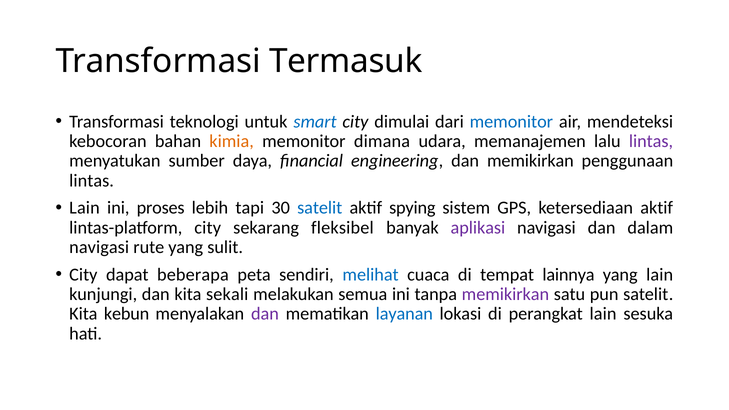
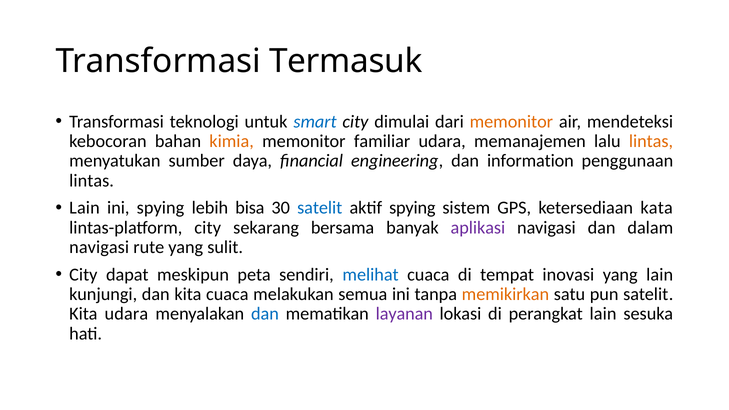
memonitor at (511, 122) colour: blue -> orange
dimana: dimana -> familiar
lintas at (651, 141) colour: purple -> orange
dan memikirkan: memikirkan -> information
ini proses: proses -> spying
tapi: tapi -> bisa
ketersediaan aktif: aktif -> kata
fleksibel: fleksibel -> bersama
beberapa: beberapa -> meskipun
lainnya: lainnya -> inovasi
kita sekali: sekali -> cuaca
memikirkan at (505, 294) colour: purple -> orange
Kita kebun: kebun -> udara
dan at (265, 314) colour: purple -> blue
layanan colour: blue -> purple
